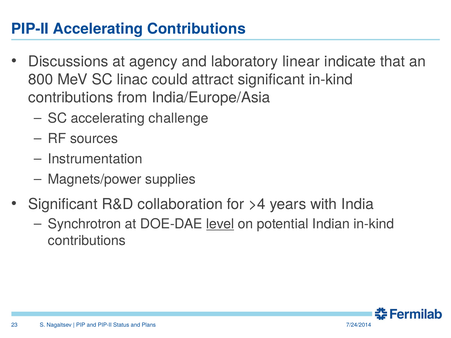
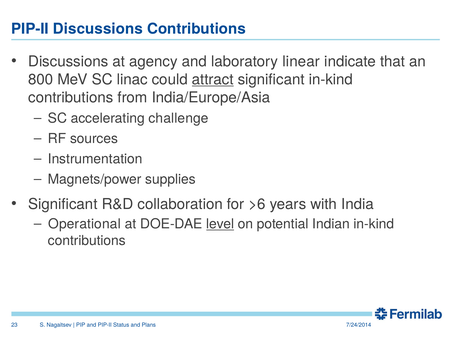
PIP-II Accelerating: Accelerating -> Discussions
attract underline: none -> present
>4: >4 -> >6
Synchrotron: Synchrotron -> Operational
